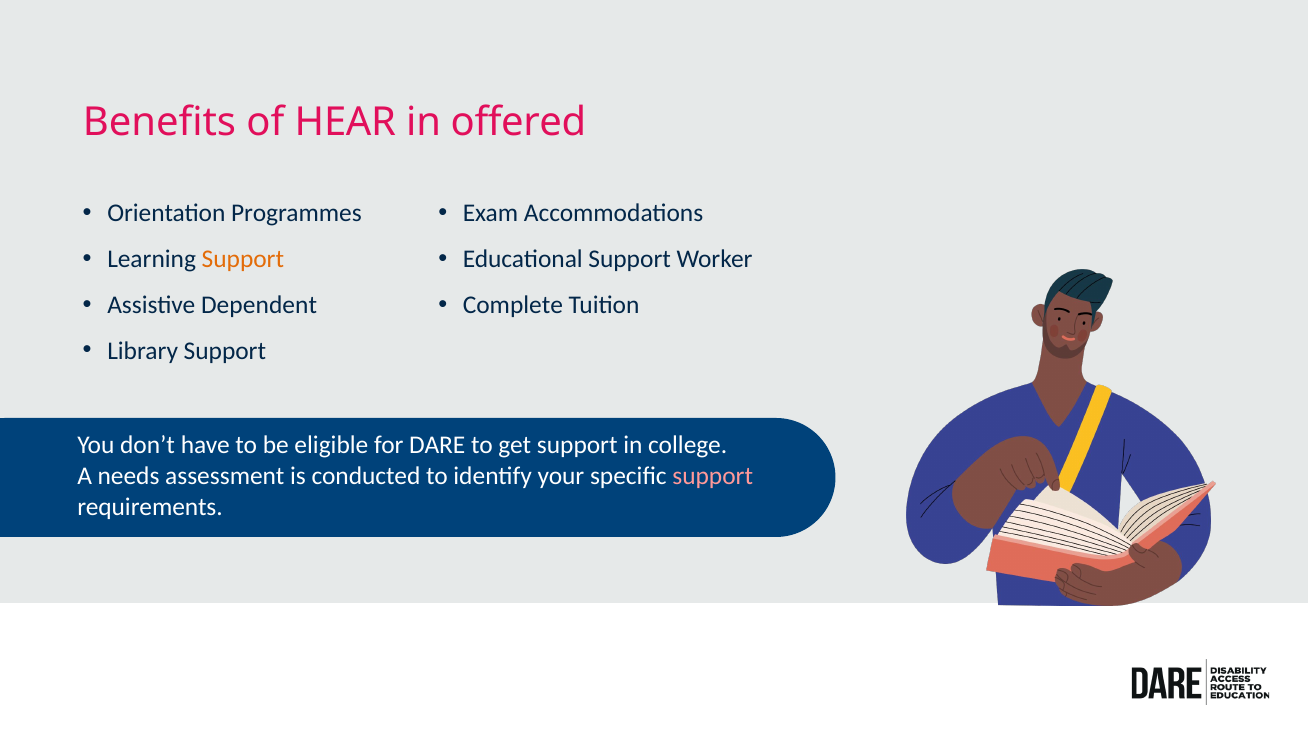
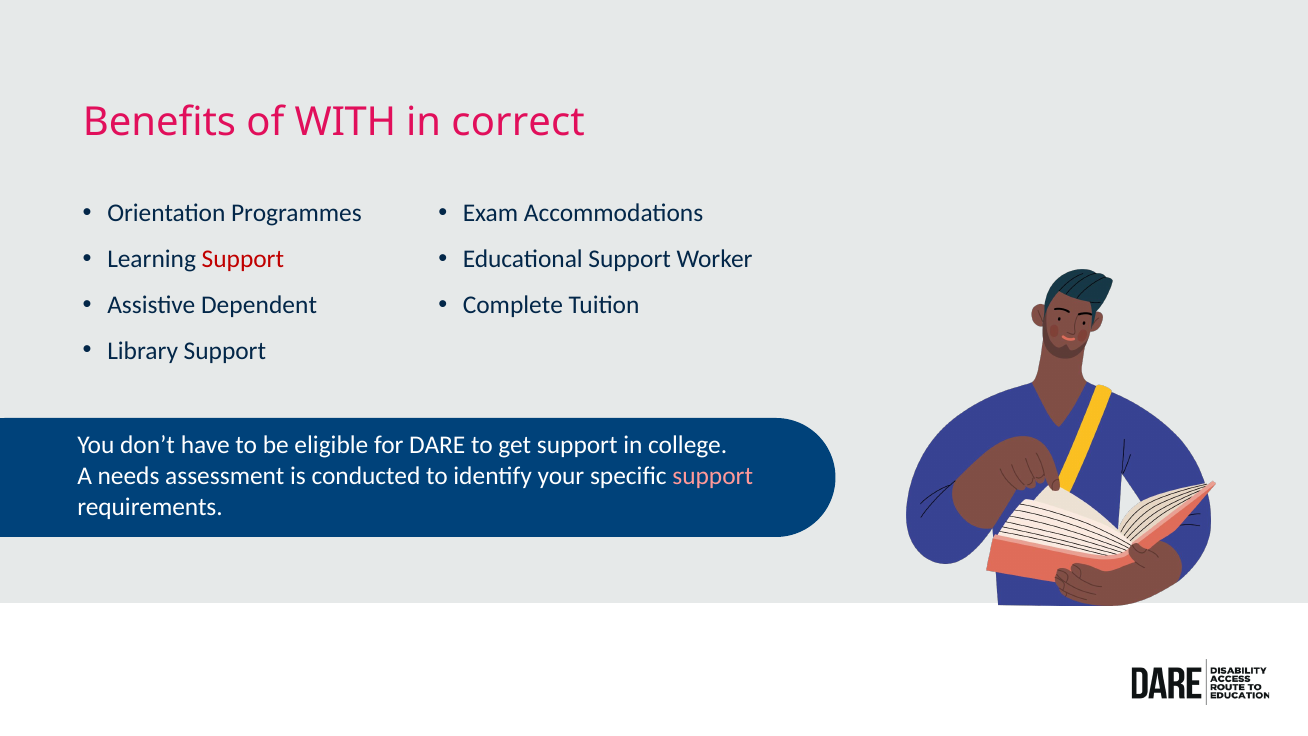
HEAR: HEAR -> WITH
offered: offered -> correct
Support at (243, 259) colour: orange -> red
